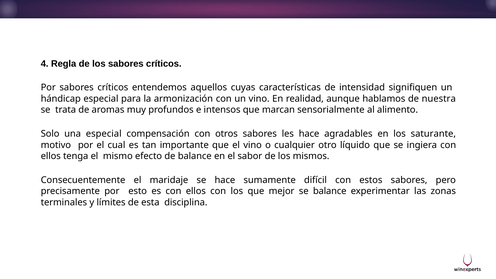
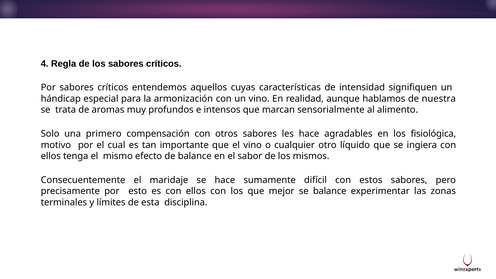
una especial: especial -> primero
saturante: saturante -> fisiológica
